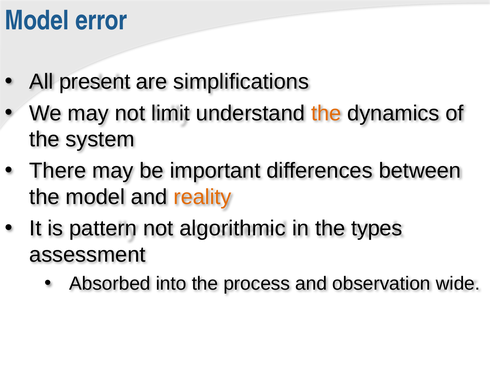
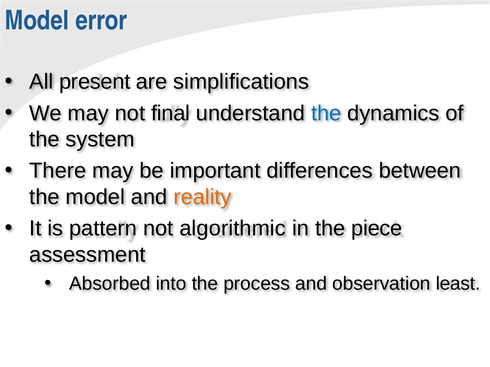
limit: limit -> final
the at (326, 113) colour: orange -> blue
types: types -> piece
wide: wide -> least
